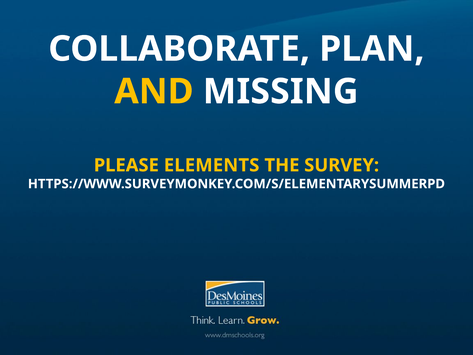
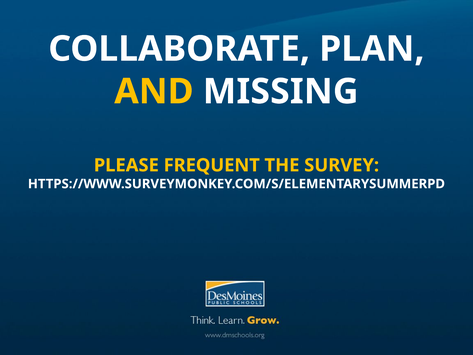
ELEMENTS: ELEMENTS -> FREQUENT
